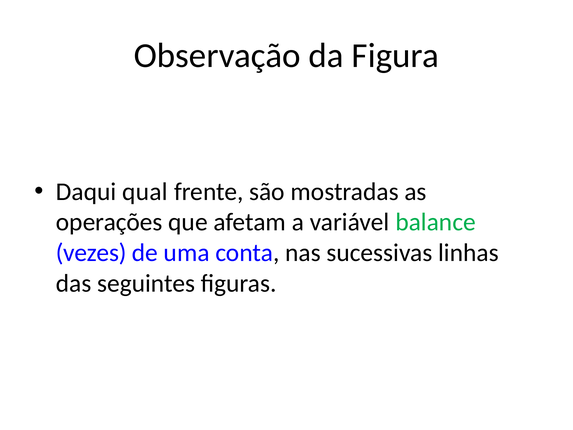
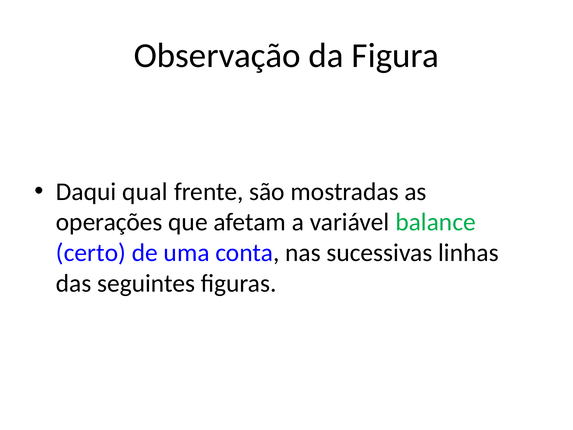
vezes: vezes -> certo
